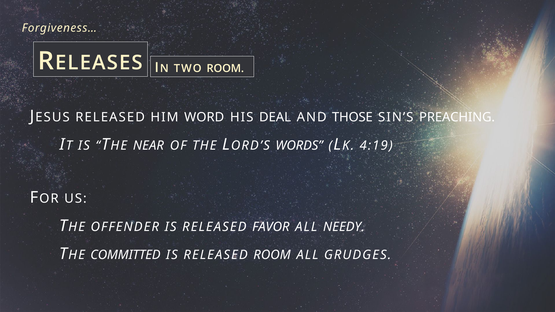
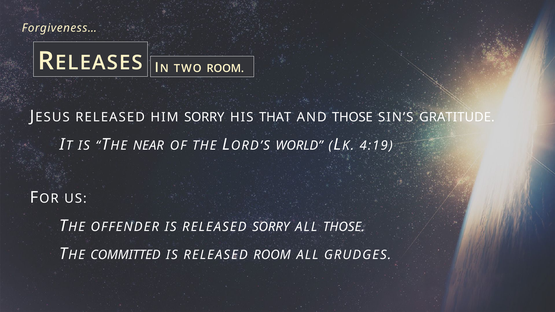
HIM WORD: WORD -> SORRY
DEAL: DEAL -> THAT
PREACHING: PREACHING -> GRATITUDE
WORDS: WORDS -> WORLD
RELEASED FAVOR: FAVOR -> SORRY
ALL NEEDY: NEEDY -> THOSE
